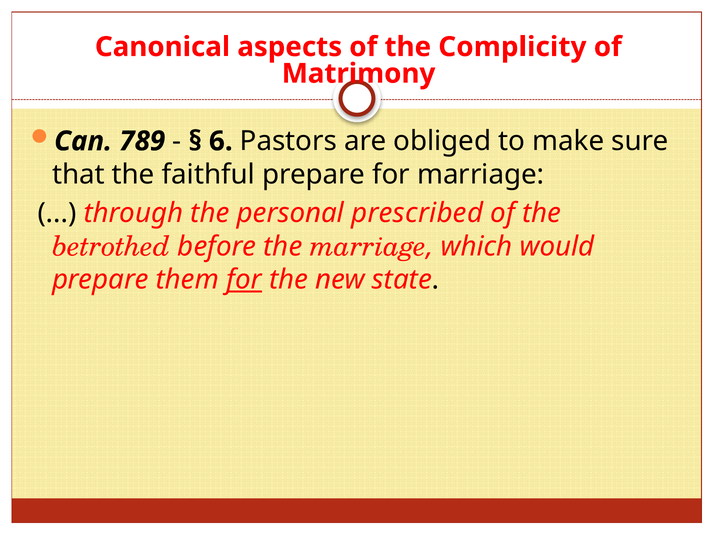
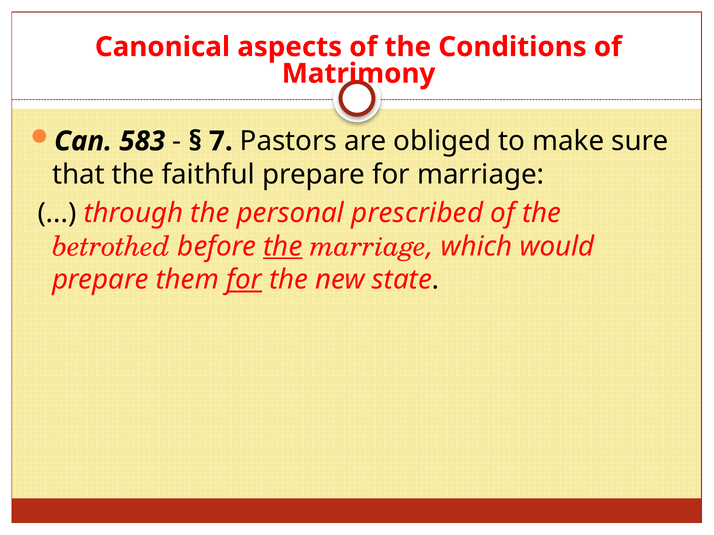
Complicity: Complicity -> Conditions
789: 789 -> 583
6: 6 -> 7
the at (283, 247) underline: none -> present
